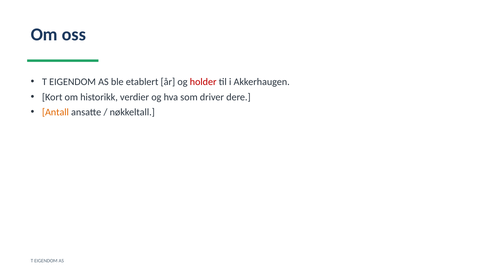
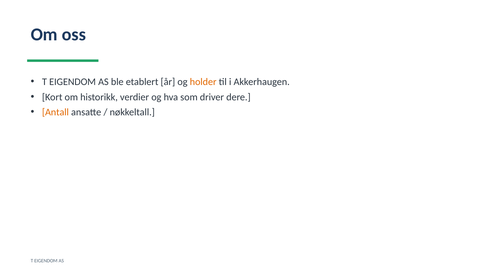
holder colour: red -> orange
